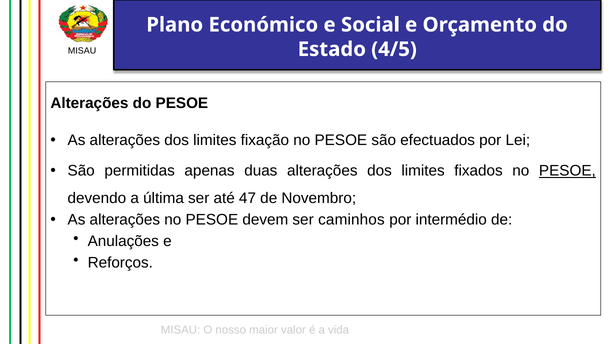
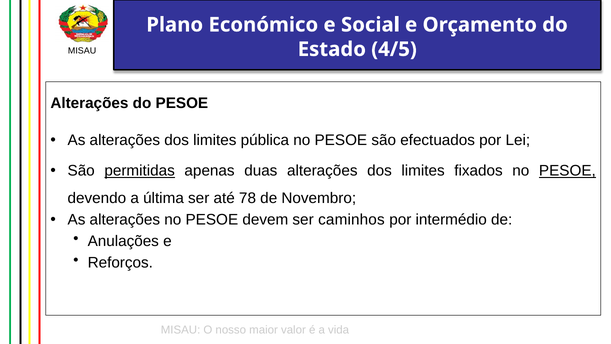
fixação: fixação -> pública
permitidas underline: none -> present
47: 47 -> 78
